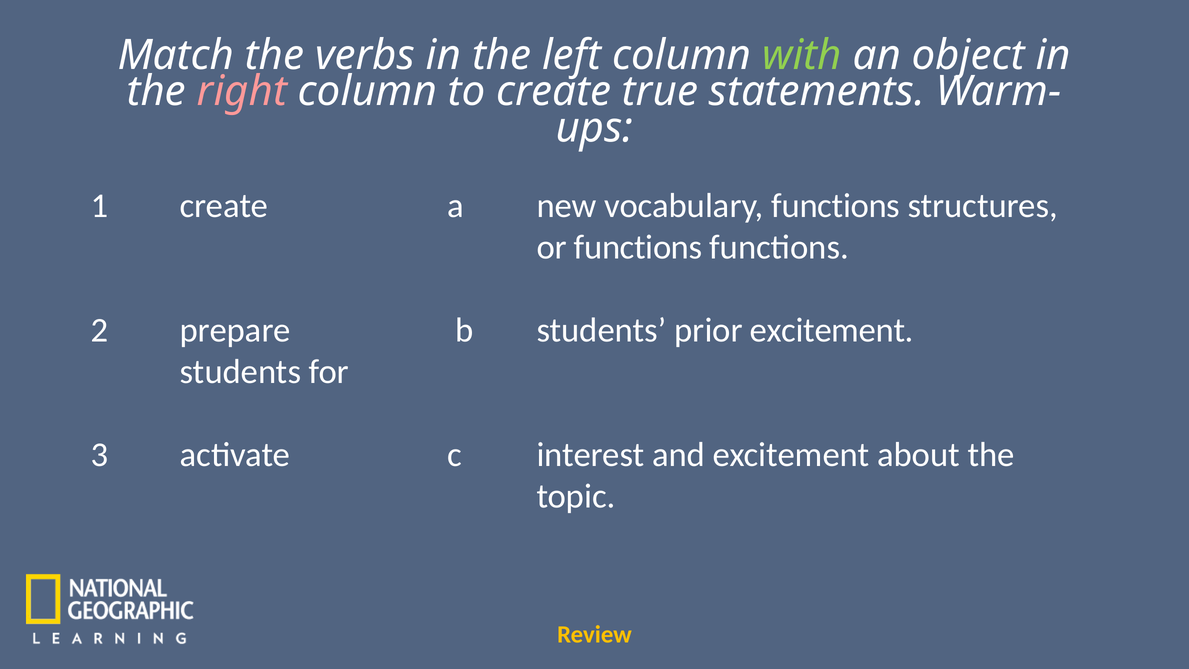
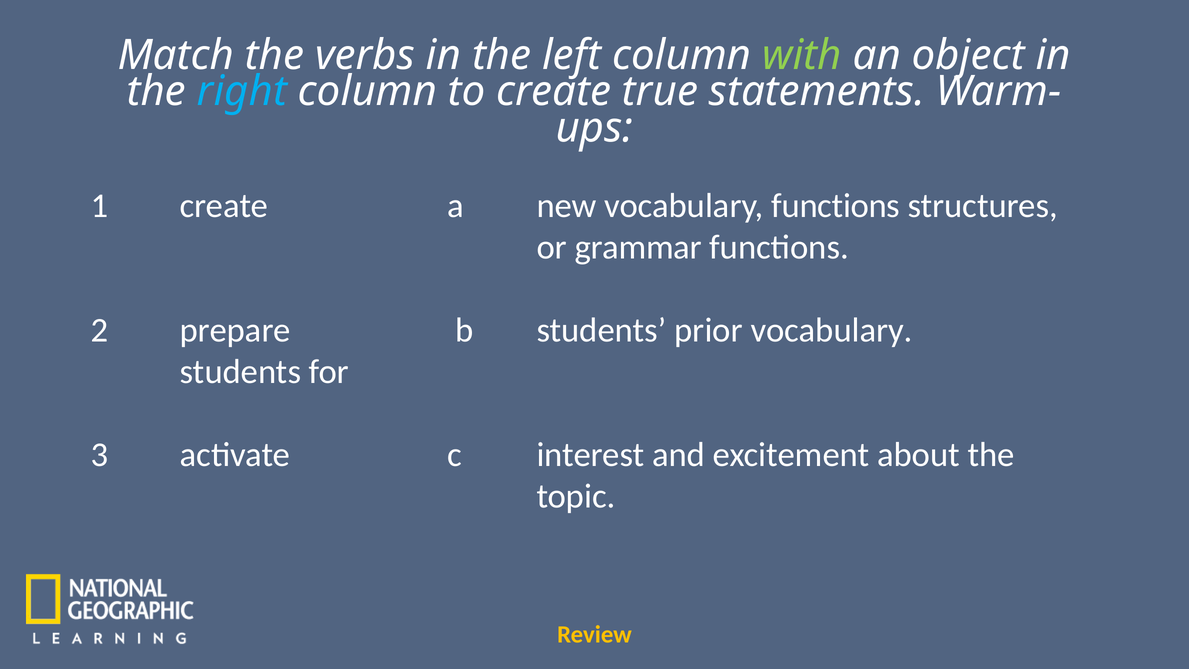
right colour: pink -> light blue
or functions: functions -> grammar
prior excitement: excitement -> vocabulary
